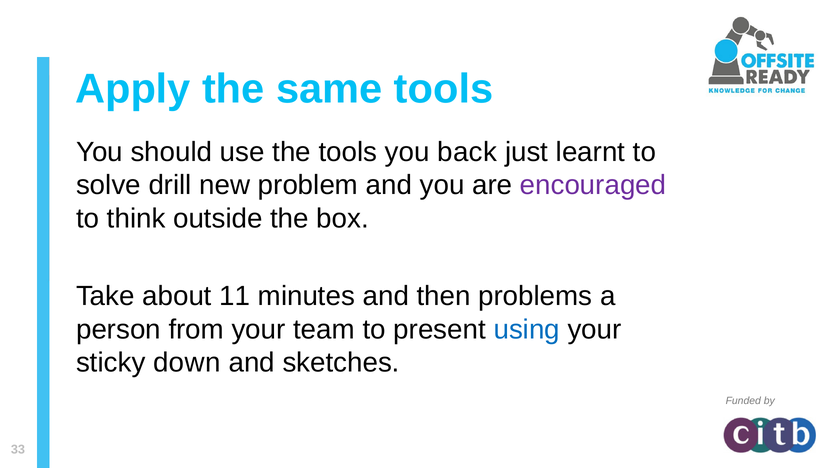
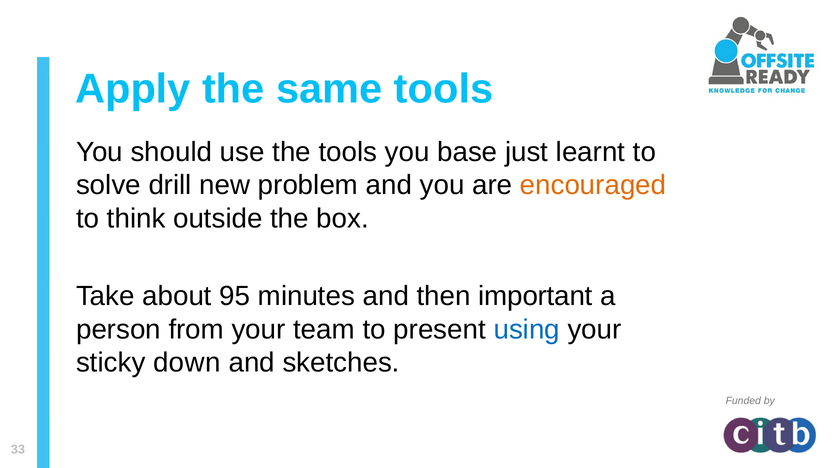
back: back -> base
encouraged colour: purple -> orange
11: 11 -> 95
problems: problems -> important
